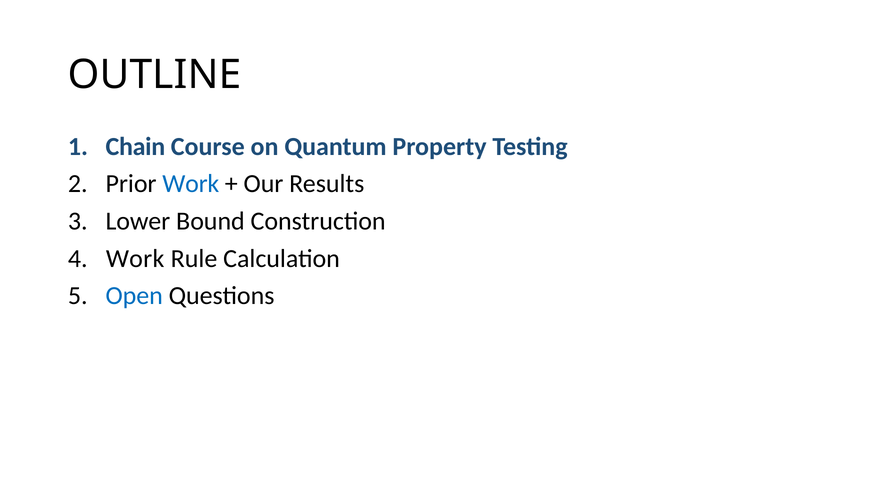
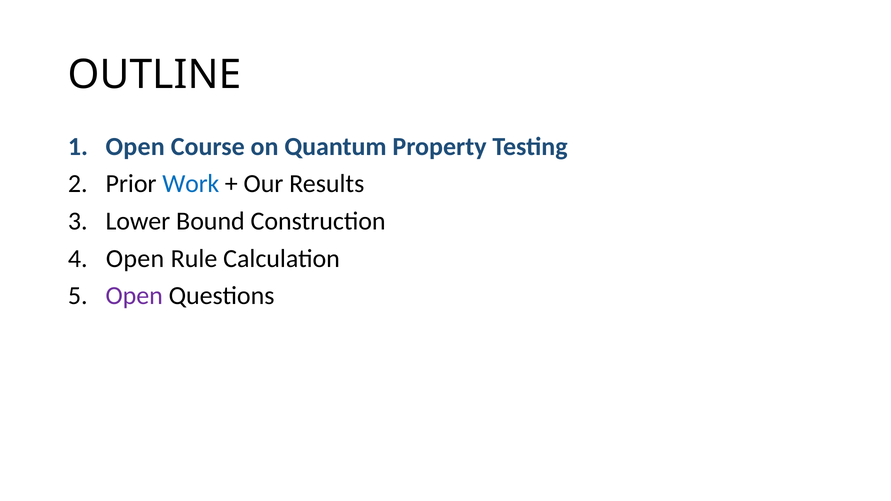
Chain at (135, 147): Chain -> Open
Work at (135, 259): Work -> Open
Open at (134, 296) colour: blue -> purple
